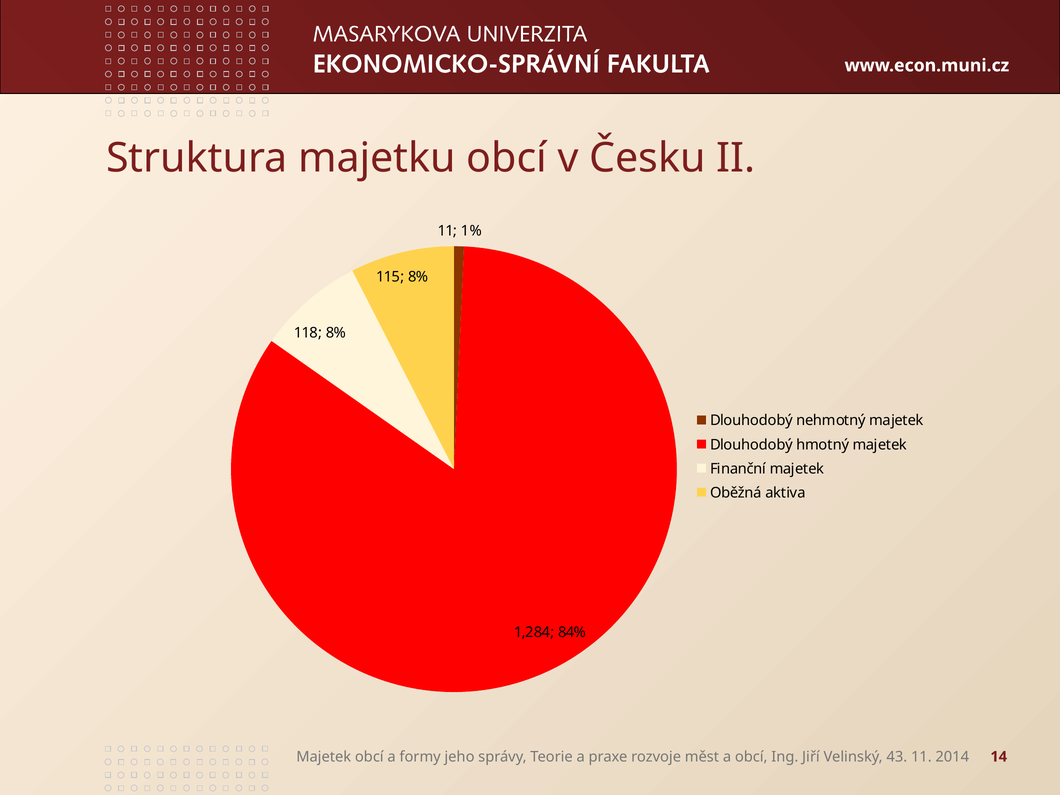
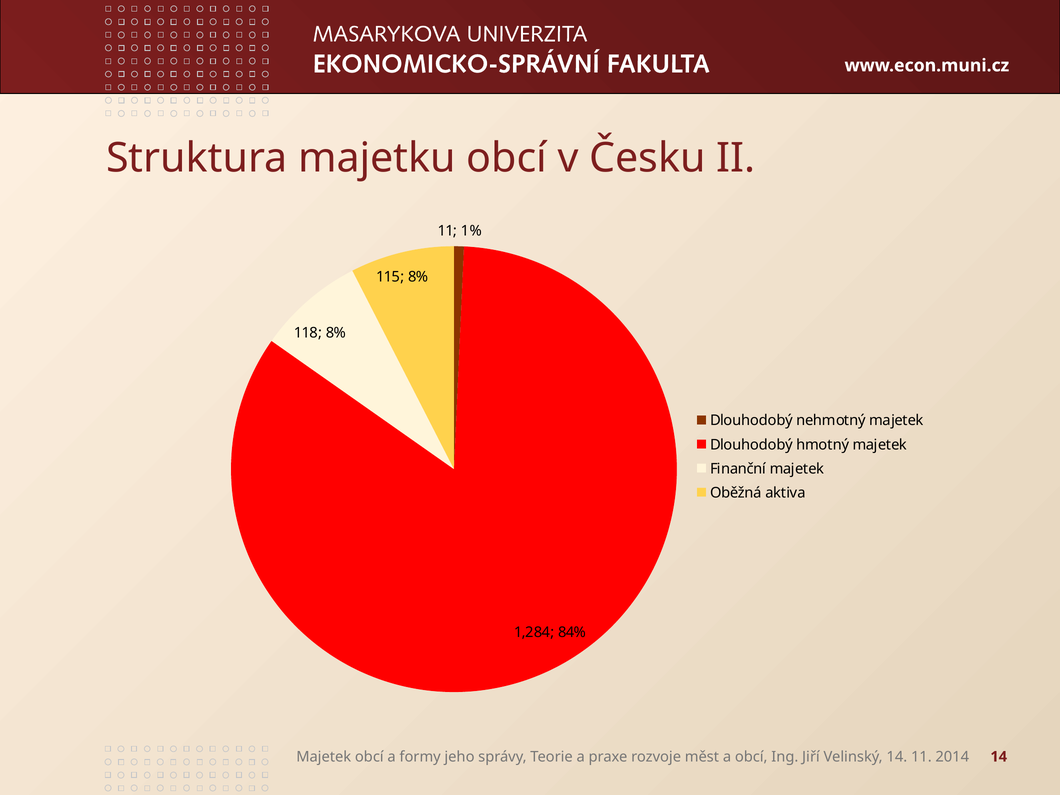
Velinský 43: 43 -> 14
